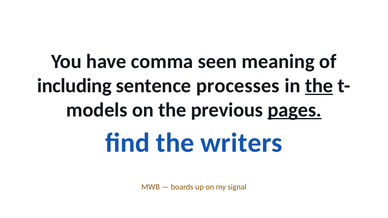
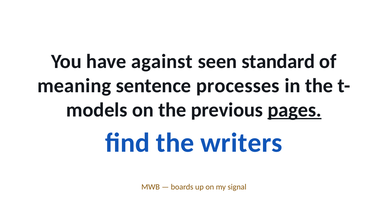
comma: comma -> against
meaning: meaning -> standard
including: including -> meaning
the at (319, 86) underline: present -> none
